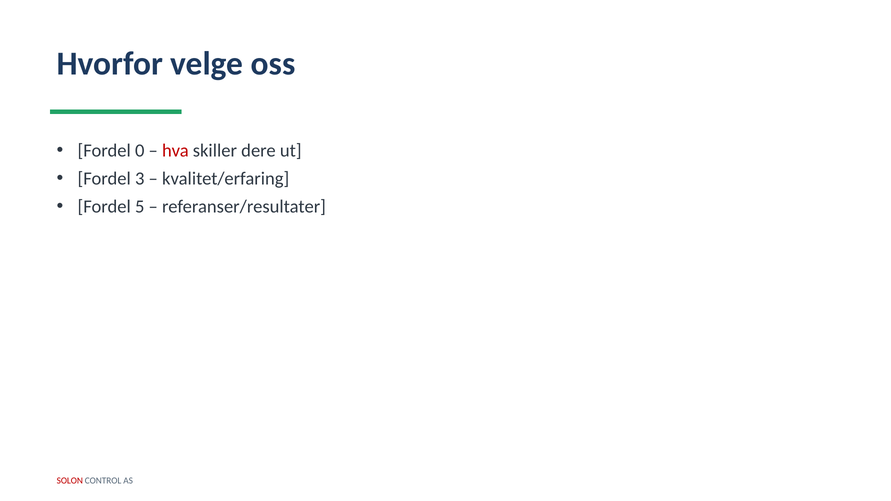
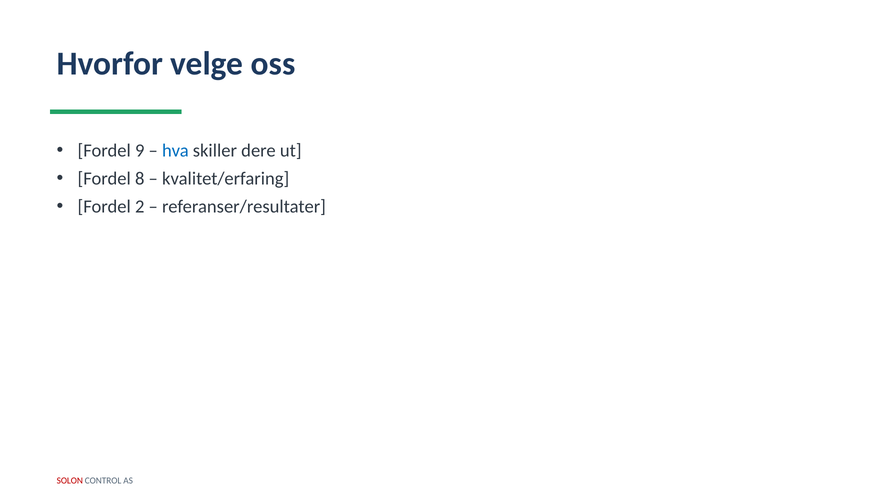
0: 0 -> 9
hva colour: red -> blue
3: 3 -> 8
5: 5 -> 2
